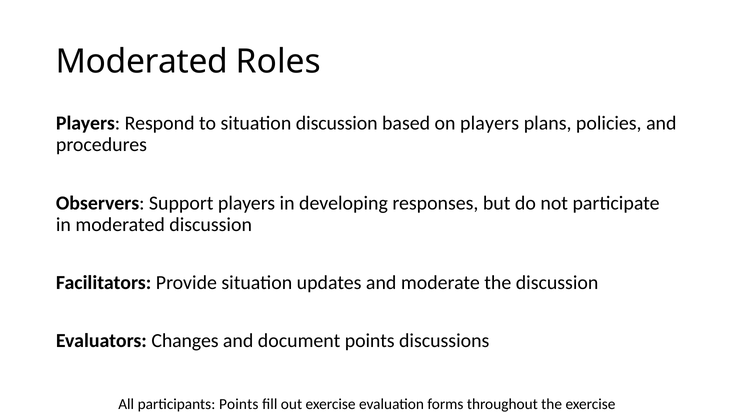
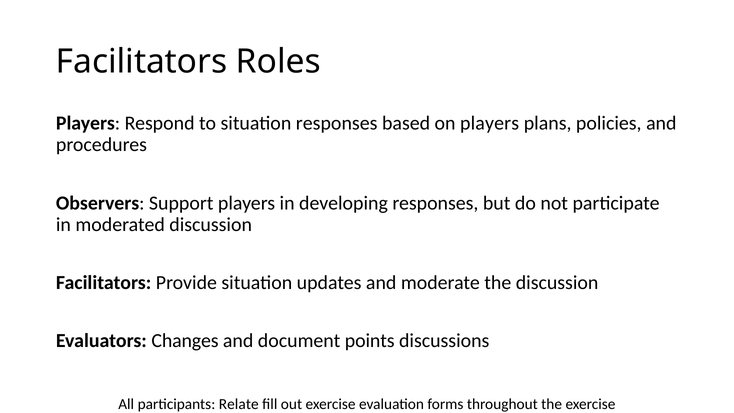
Moderated at (142, 62): Moderated -> Facilitators
situation discussion: discussion -> responses
participants Points: Points -> Relate
